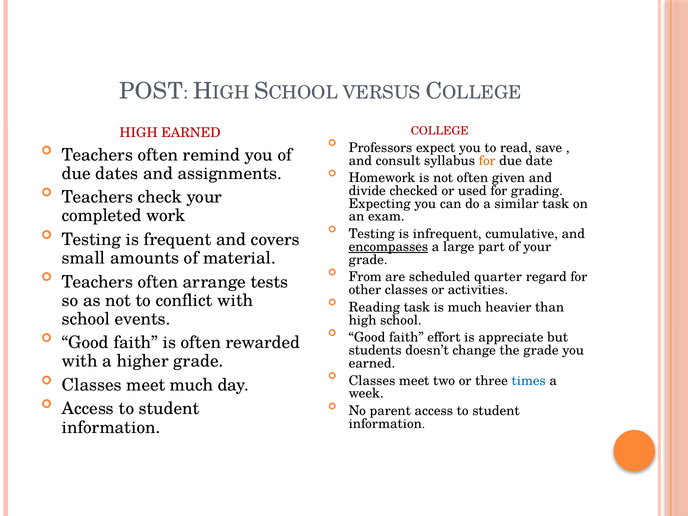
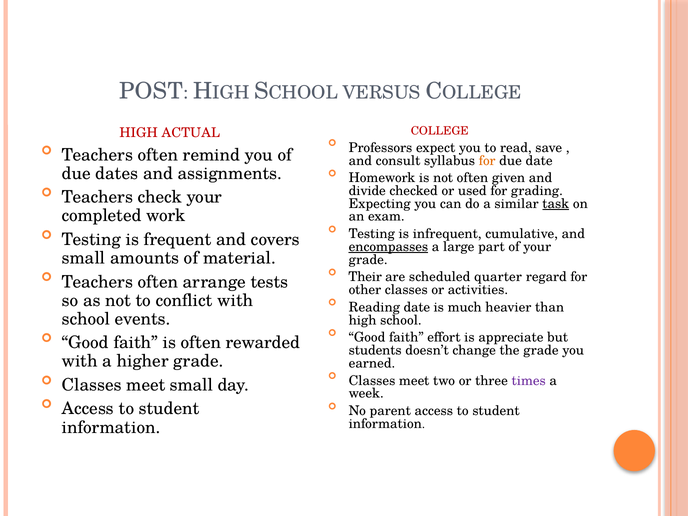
HIGH EARNED: EARNED -> ACTUAL
task at (556, 204) underline: none -> present
From: From -> Their
Reading task: task -> date
times colour: blue -> purple
meet much: much -> small
